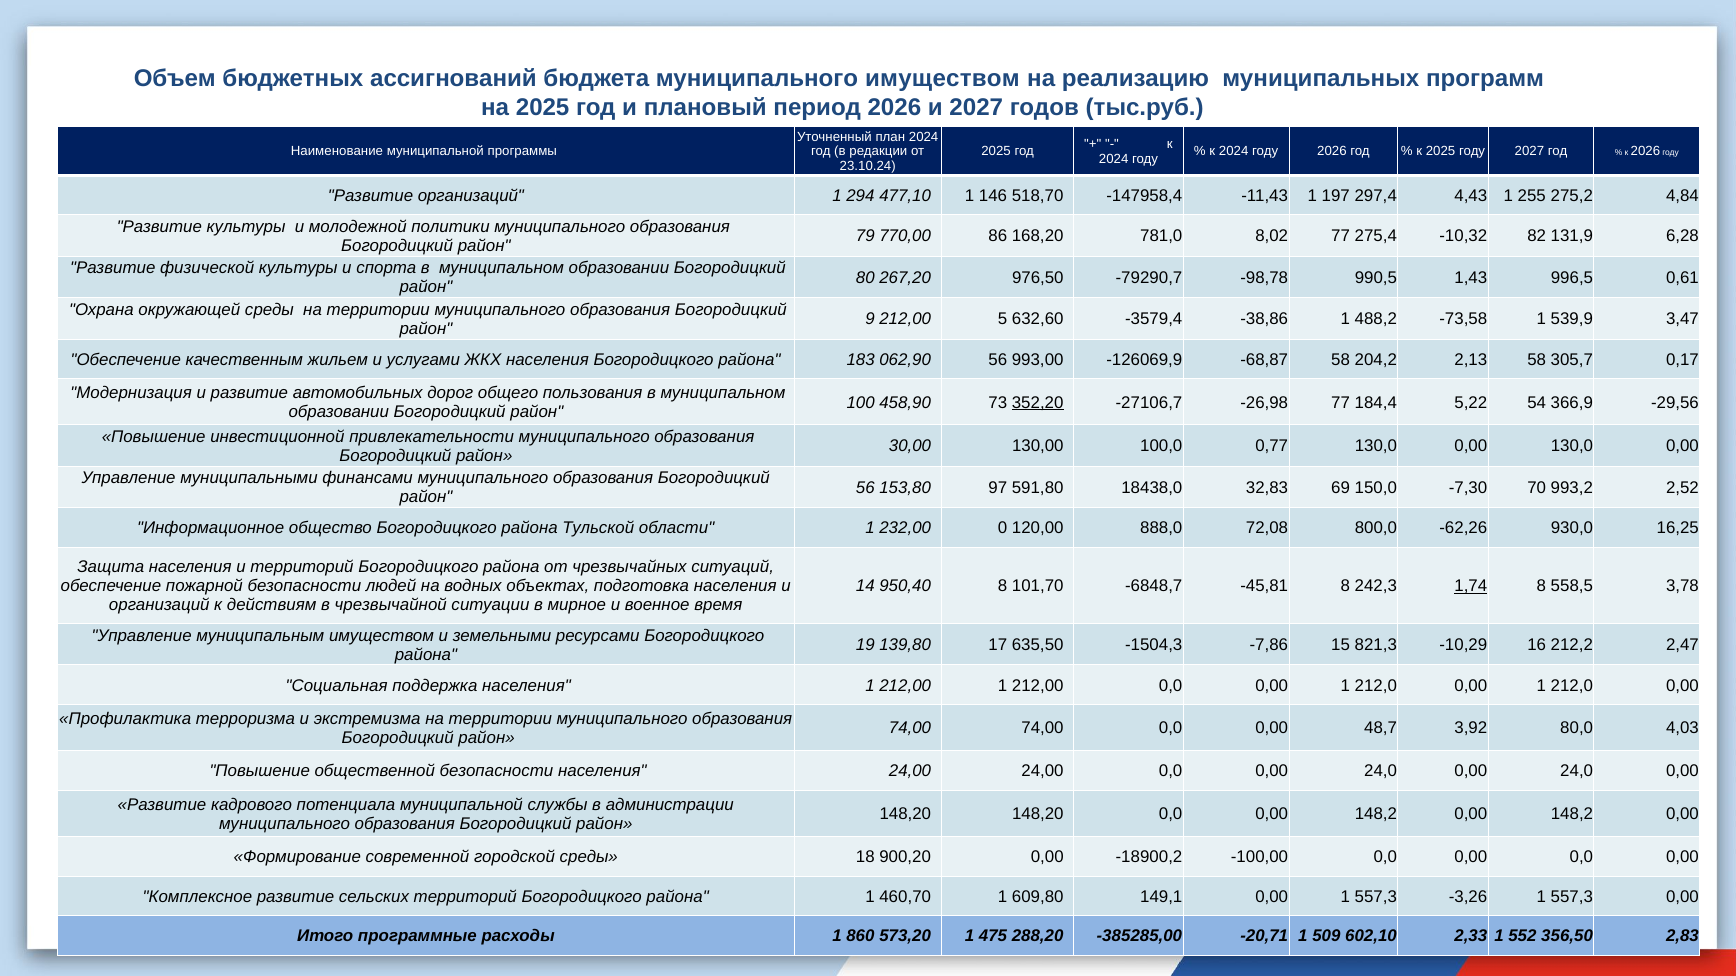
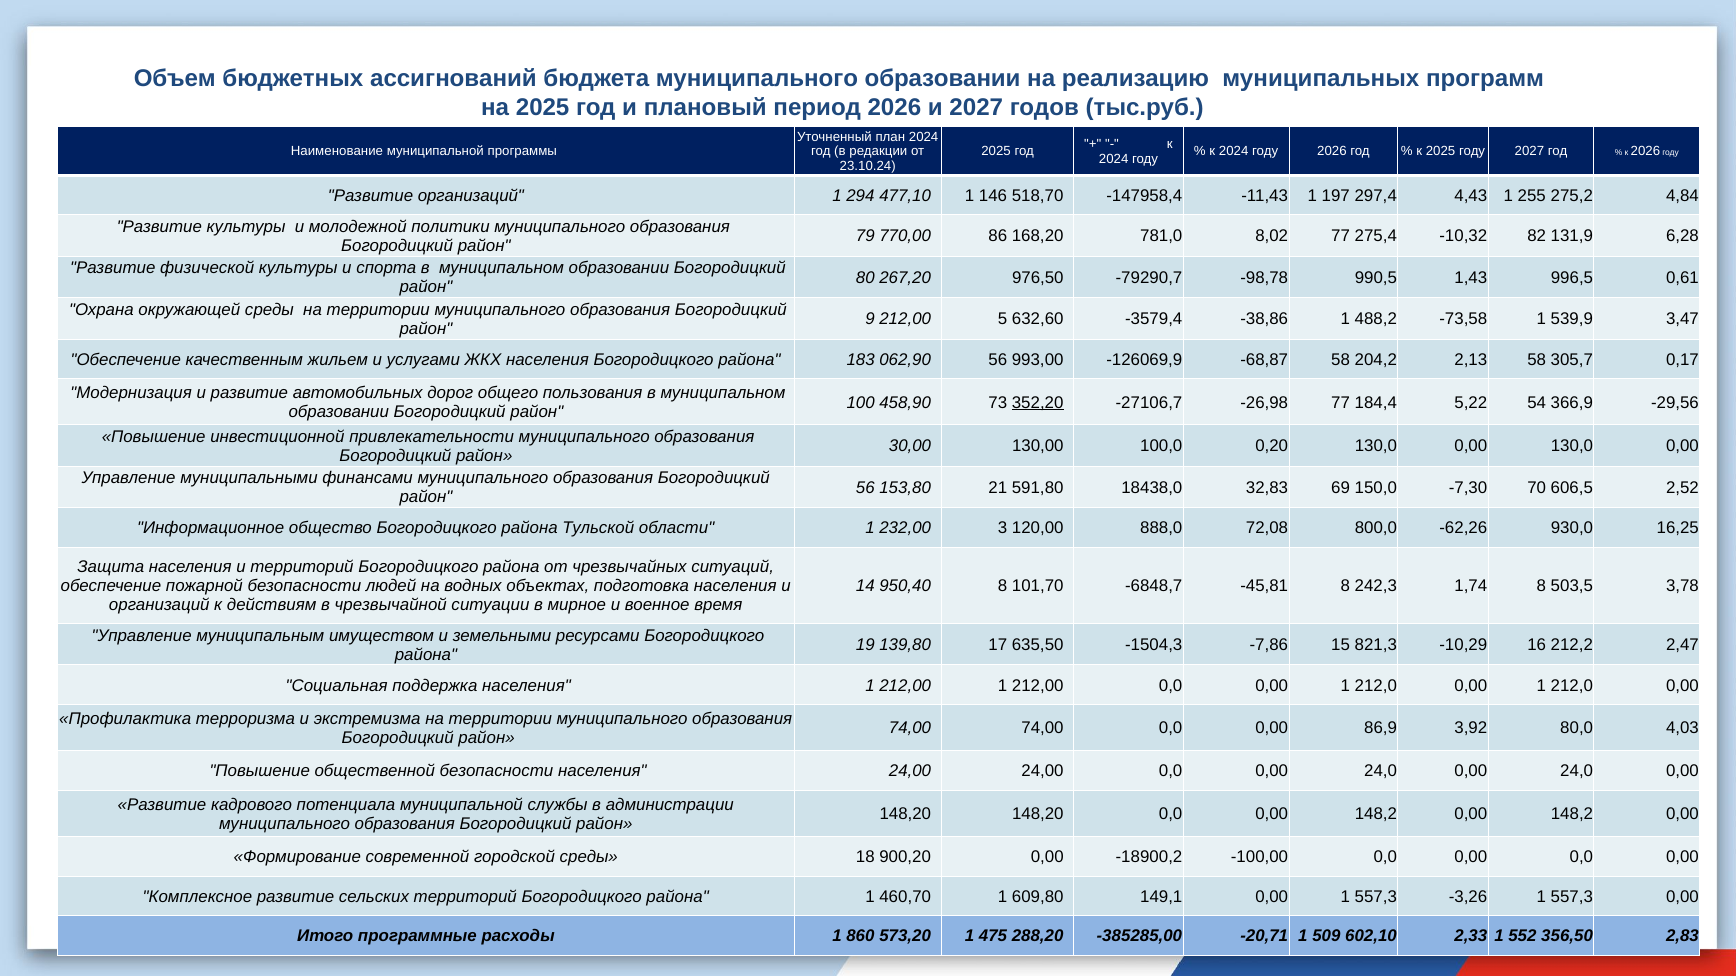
муниципального имуществом: имуществом -> образовании
0,77: 0,77 -> 0,20
97: 97 -> 21
993,2: 993,2 -> 606,5
0: 0 -> 3
1,74 underline: present -> none
558,5: 558,5 -> 503,5
48,7: 48,7 -> 86,9
